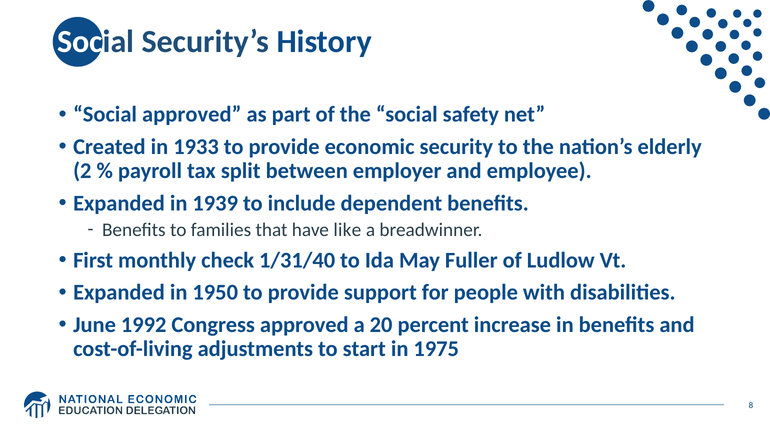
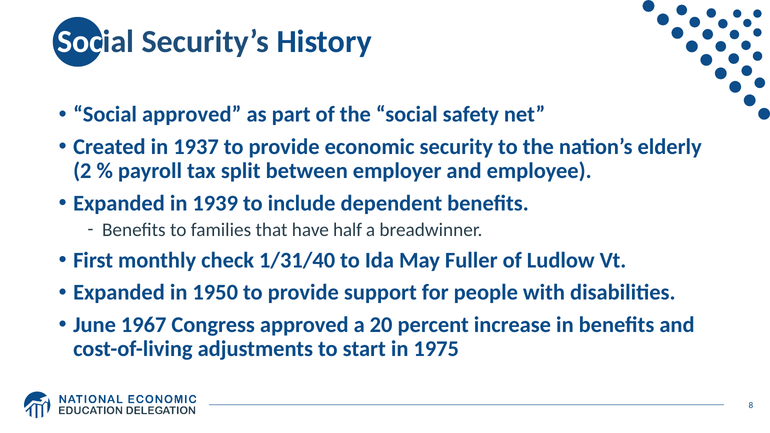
1933: 1933 -> 1937
like: like -> half
1992: 1992 -> 1967
